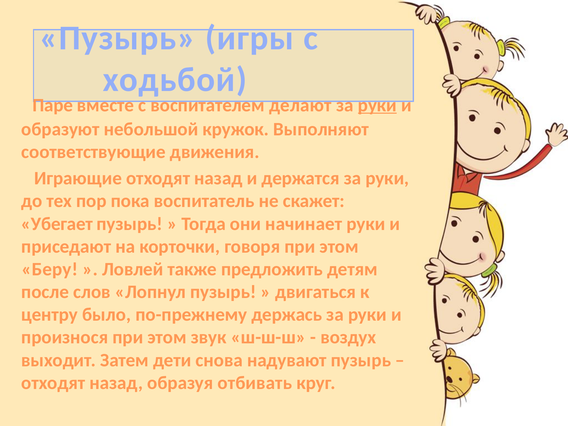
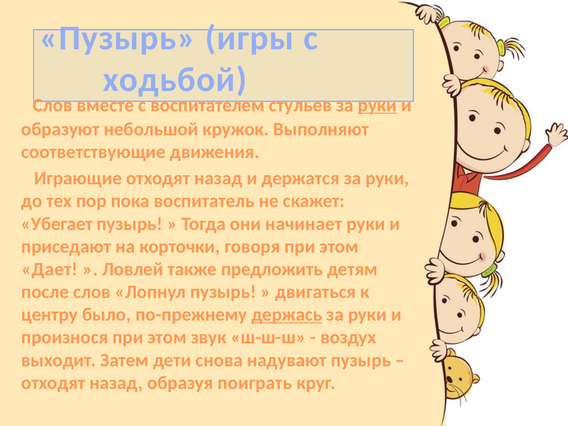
Паре at (53, 105): Паре -> Слов
делают: делают -> стульев
Беру: Беру -> Дает
держась underline: none -> present
отбивать: отбивать -> поиграть
